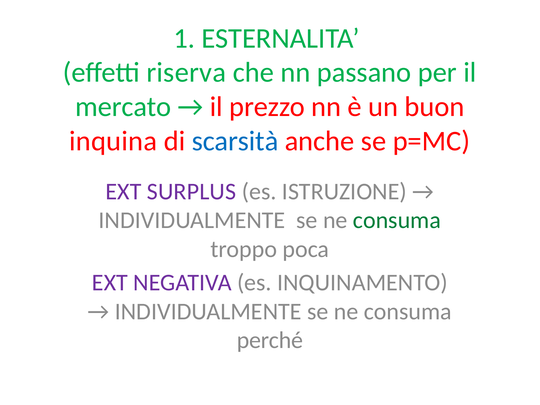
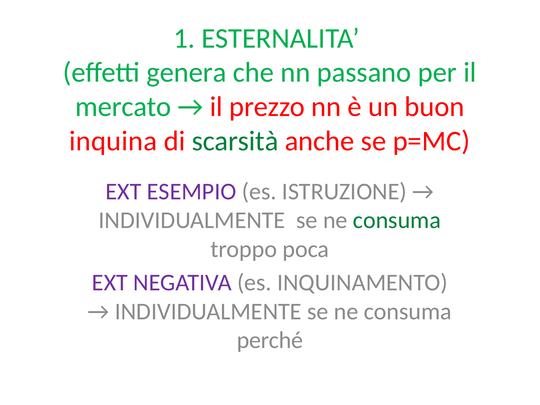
riserva: riserva -> genera
scarsità colour: blue -> green
SURPLUS: SURPLUS -> ESEMPIO
